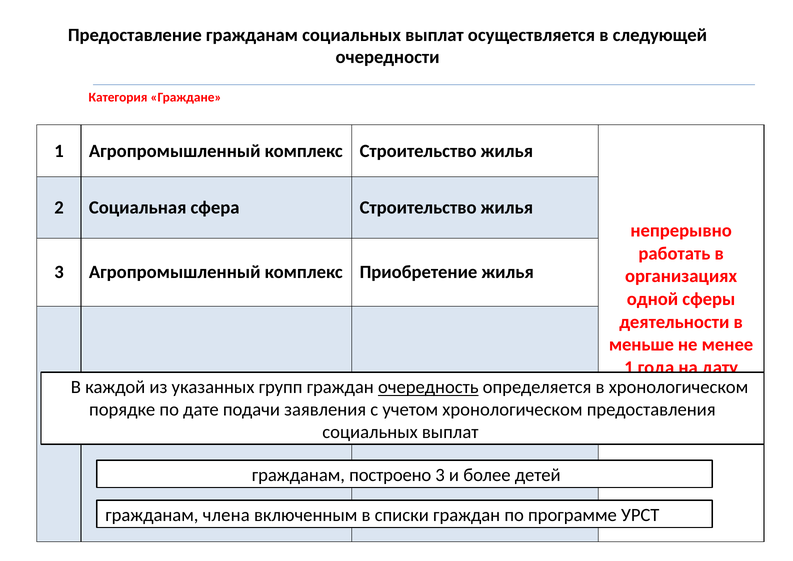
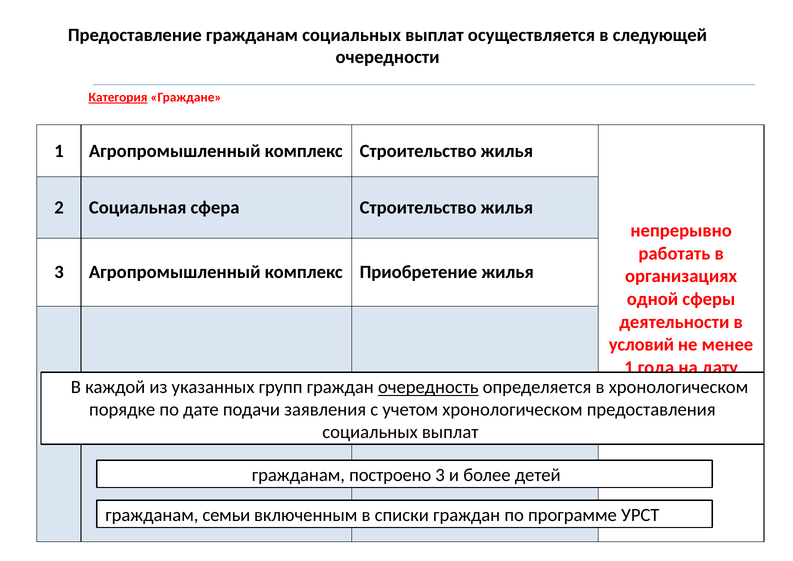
Категория underline: none -> present
меньше: меньше -> условий
члена: члена -> семьи
